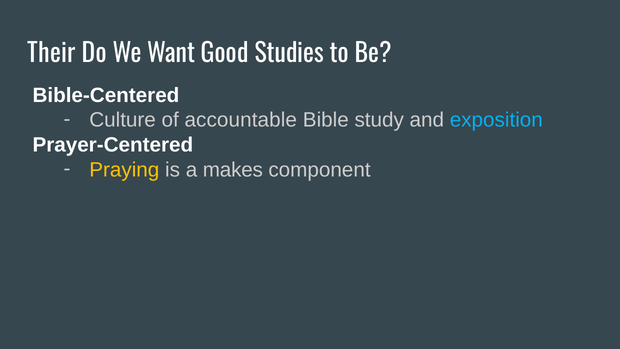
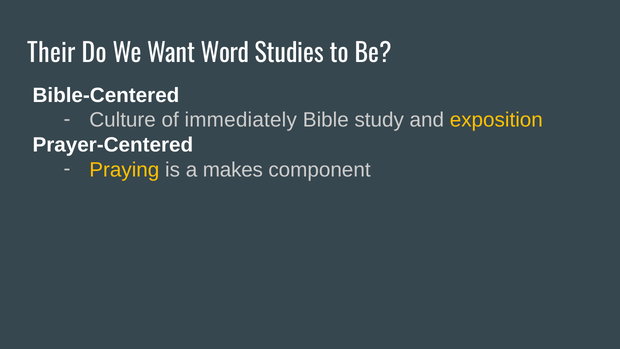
Good: Good -> Word
accountable: accountable -> immediately
exposition colour: light blue -> yellow
